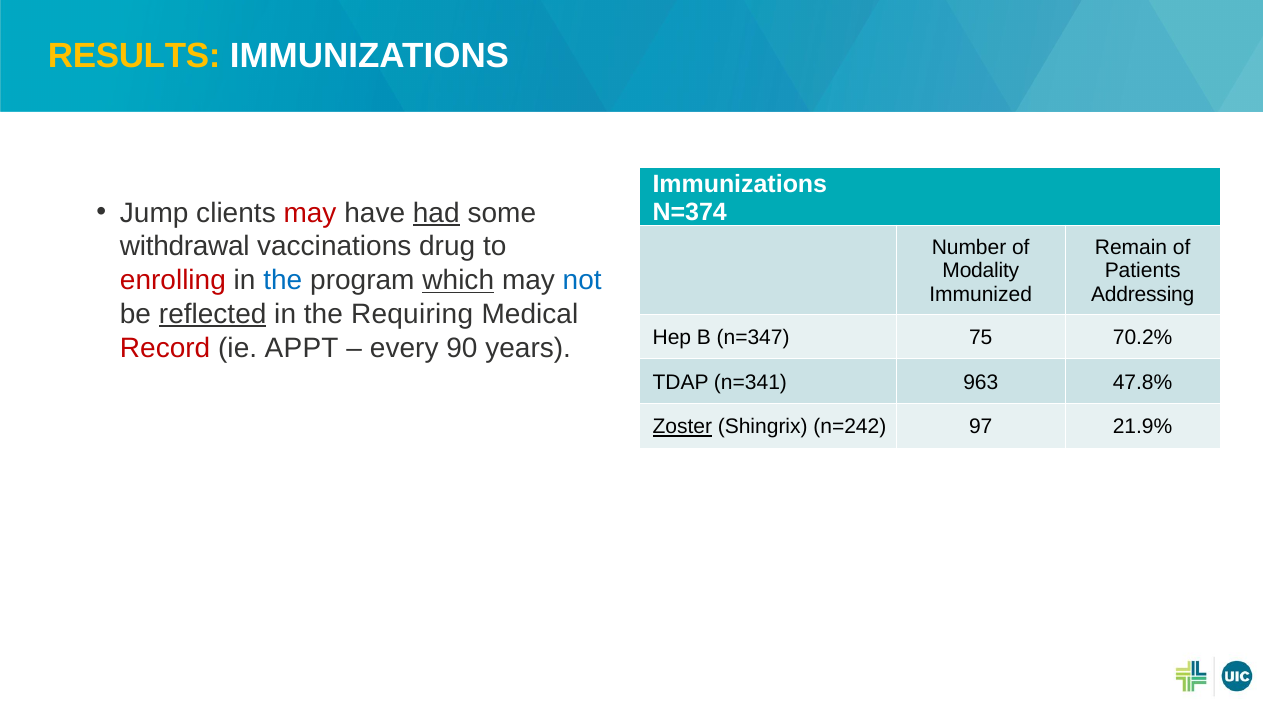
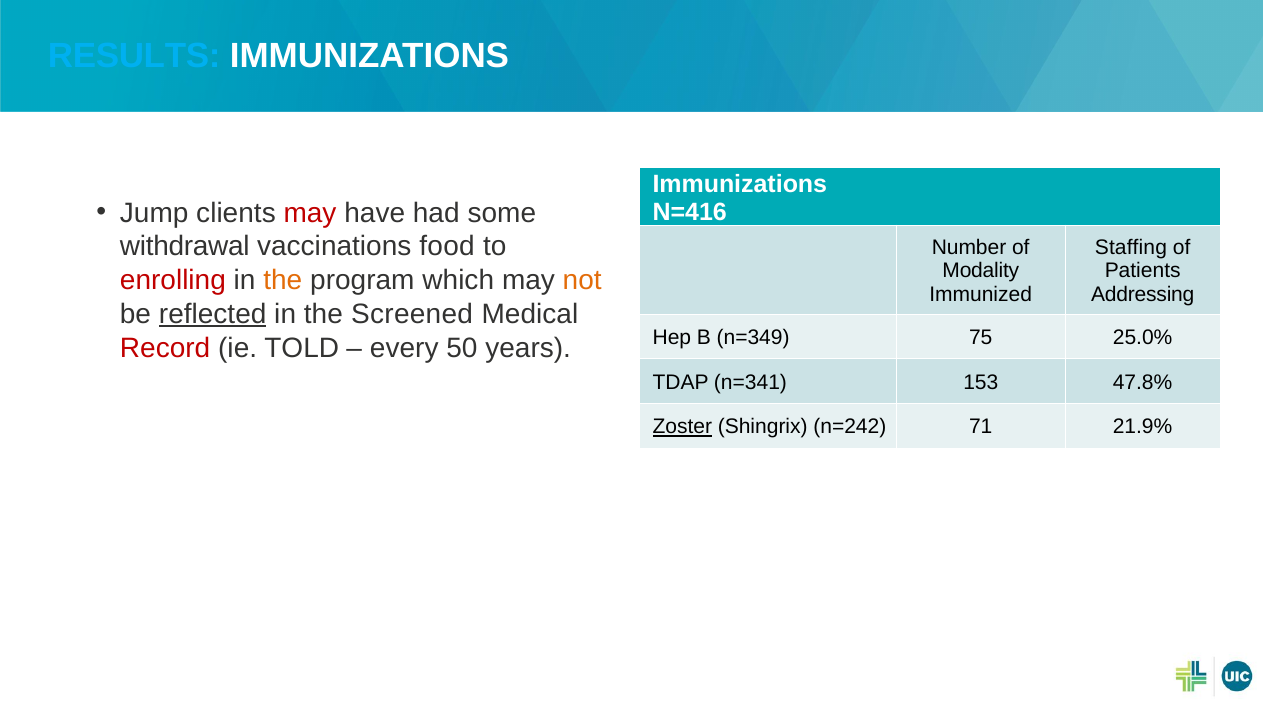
RESULTS colour: yellow -> light blue
had underline: present -> none
N=374: N=374 -> N=416
drug: drug -> food
Remain: Remain -> Staffing
the at (283, 280) colour: blue -> orange
which underline: present -> none
not colour: blue -> orange
Requiring: Requiring -> Screened
n=347: n=347 -> n=349
70.2%: 70.2% -> 25.0%
APPT: APPT -> TOLD
90: 90 -> 50
963: 963 -> 153
97: 97 -> 71
